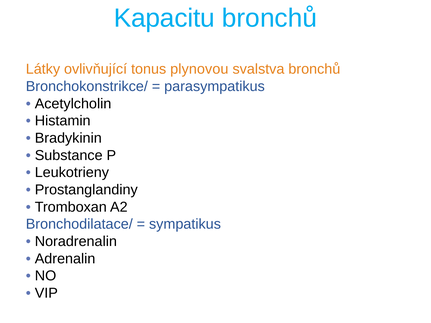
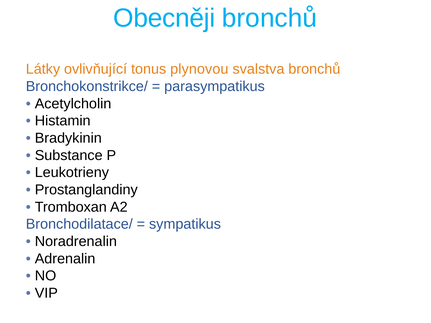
Kapacitu: Kapacitu -> Obecněji
